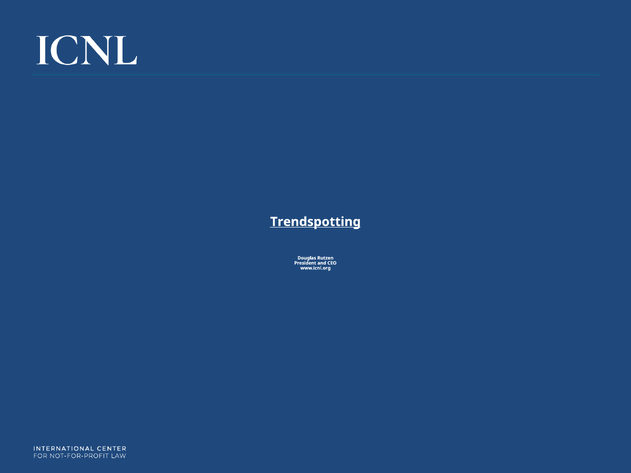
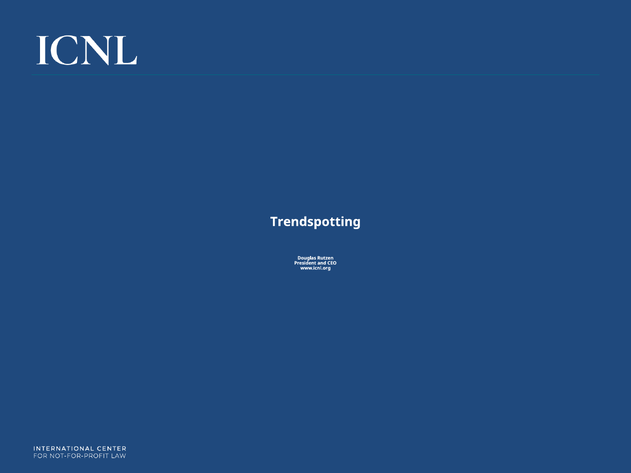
Trendspotting underline: present -> none
